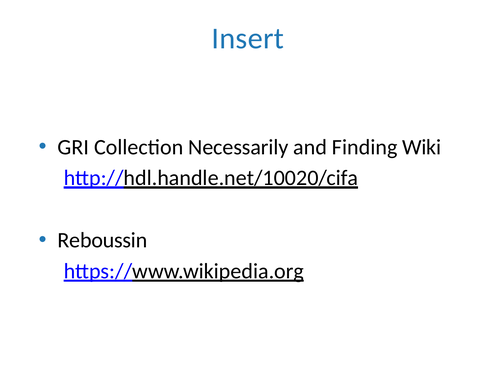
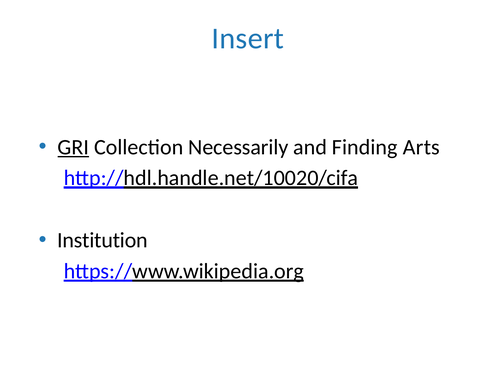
GRI underline: none -> present
Wiki: Wiki -> Arts
Reboussin: Reboussin -> Institution
